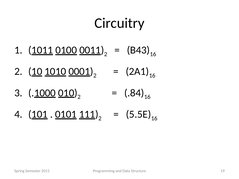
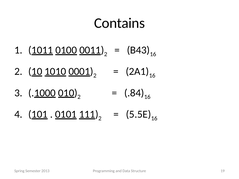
Circuitry: Circuitry -> Contains
